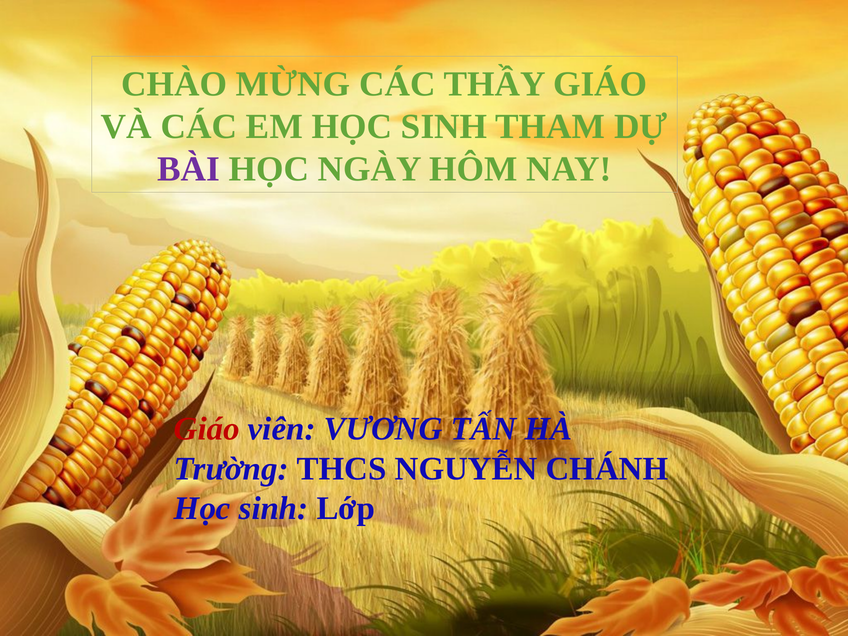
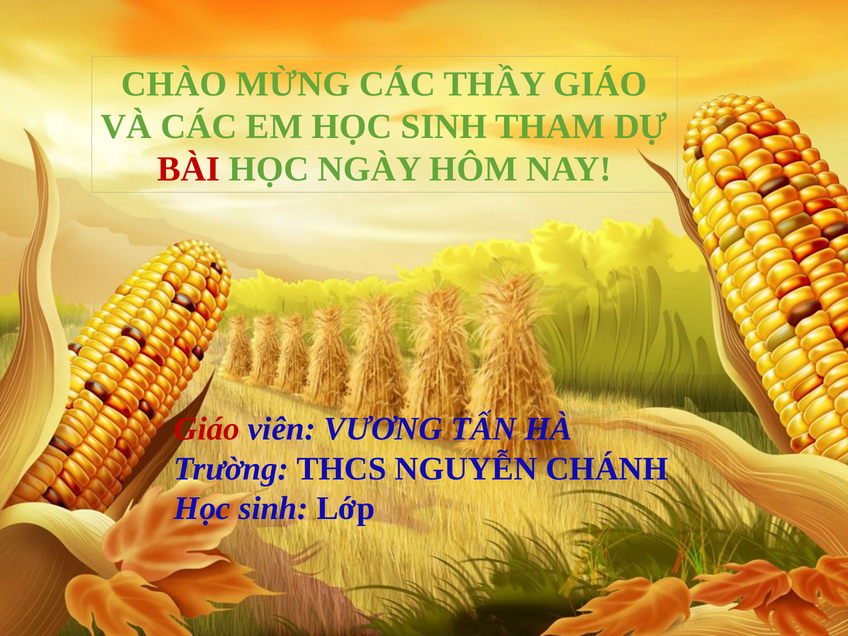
BÀI colour: purple -> red
